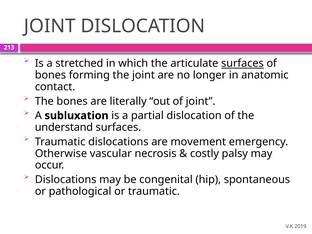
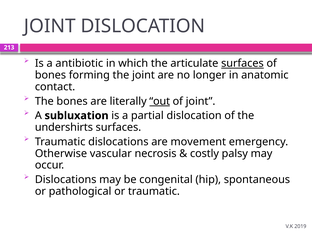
stretched: stretched -> antibiotic
out underline: none -> present
understand: understand -> undershirts
